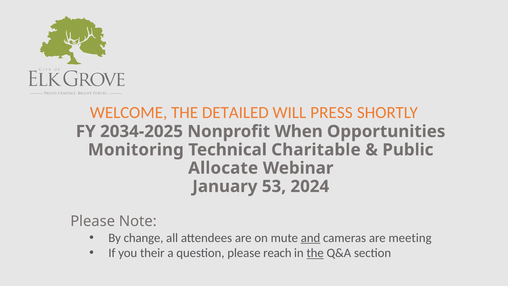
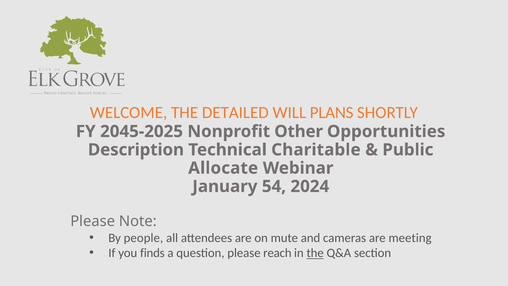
PRESS: PRESS -> PLANS
2034-2025: 2034-2025 -> 2045-2025
When: When -> Other
Monitoring: Monitoring -> Description
53: 53 -> 54
change: change -> people
and underline: present -> none
their: their -> finds
